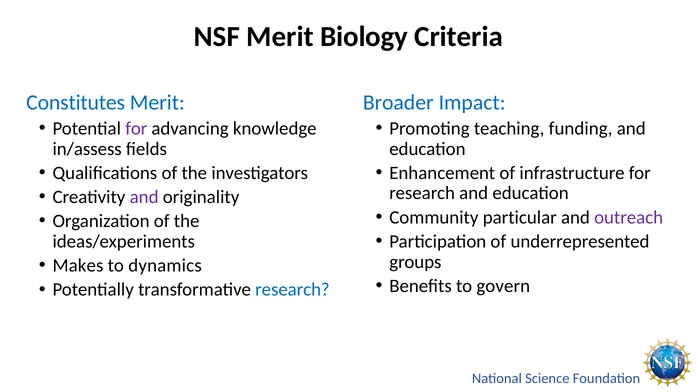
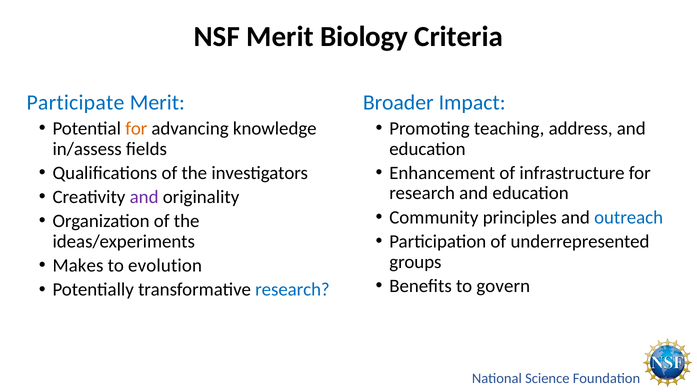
Constitutes: Constitutes -> Participate
for at (136, 128) colour: purple -> orange
funding: funding -> address
particular: particular -> principles
outreach colour: purple -> blue
dynamics: dynamics -> evolution
